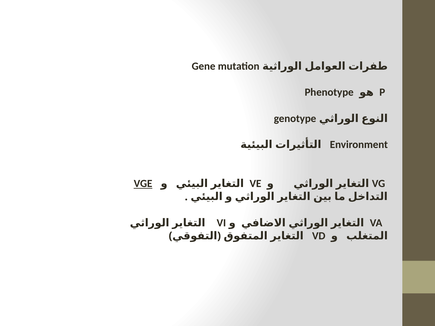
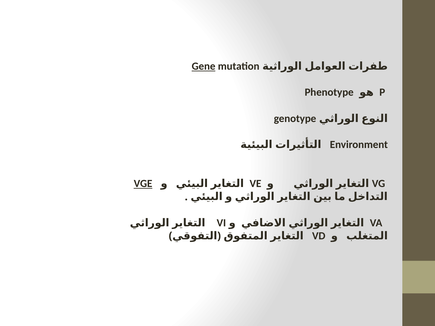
Gene underline: none -> present
